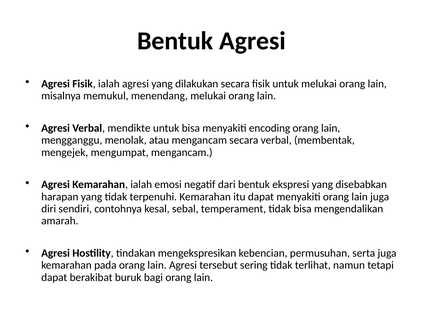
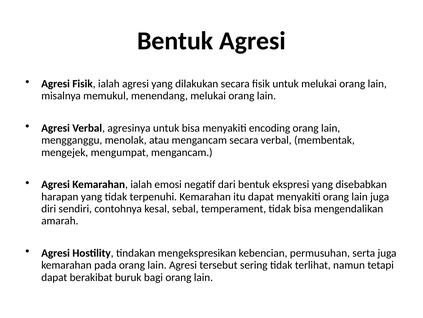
mendikte: mendikte -> agresinya
